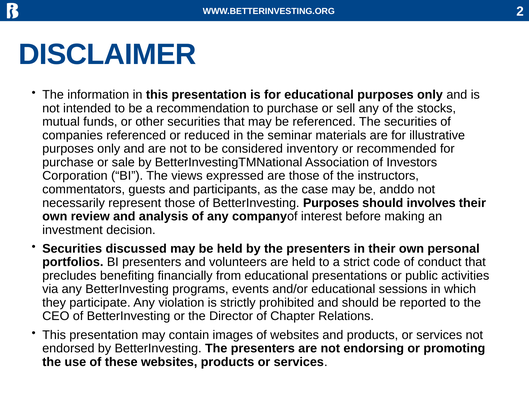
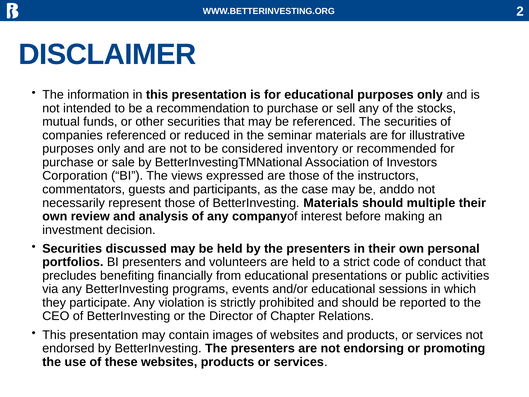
BetterInvesting Purposes: Purposes -> Materials
involves: involves -> multiple
